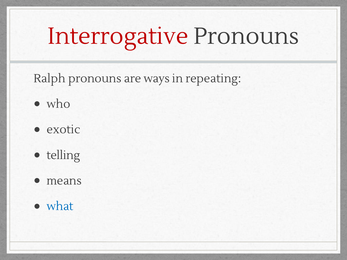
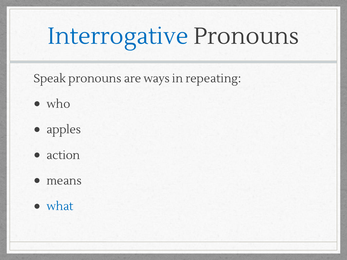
Interrogative colour: red -> blue
Ralph: Ralph -> Speak
exotic: exotic -> apples
telling: telling -> action
